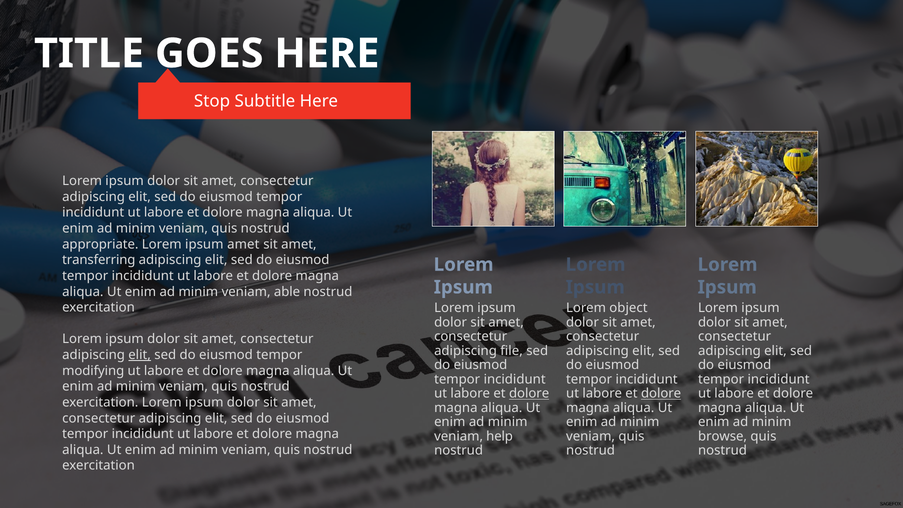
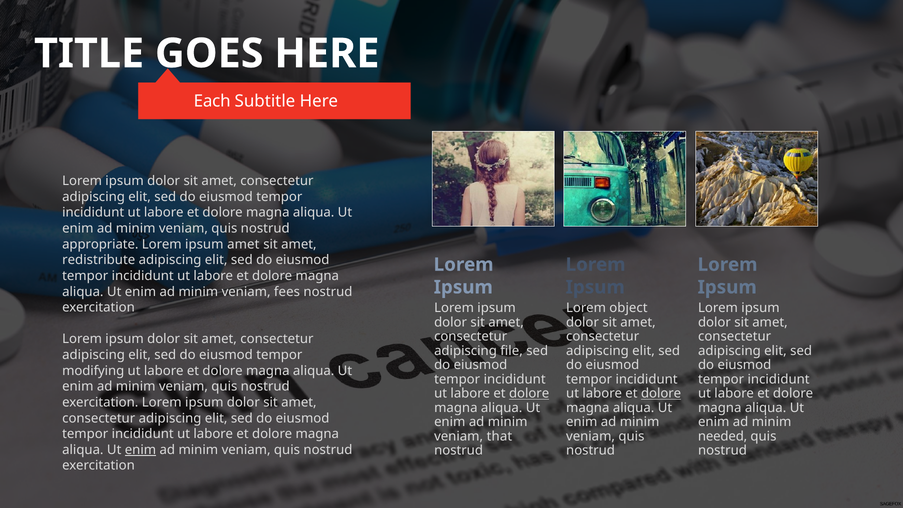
Stop: Stop -> Each
transferring: transferring -> redistribute
able: able -> fees
elit at (140, 355) underline: present -> none
help: help -> that
browse: browse -> needed
enim at (140, 450) underline: none -> present
